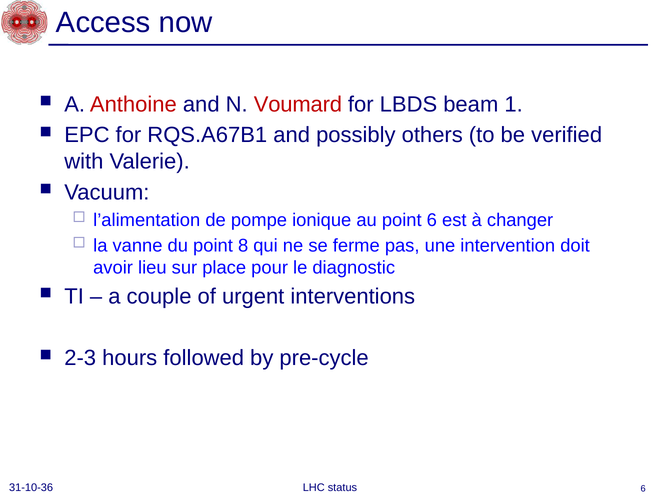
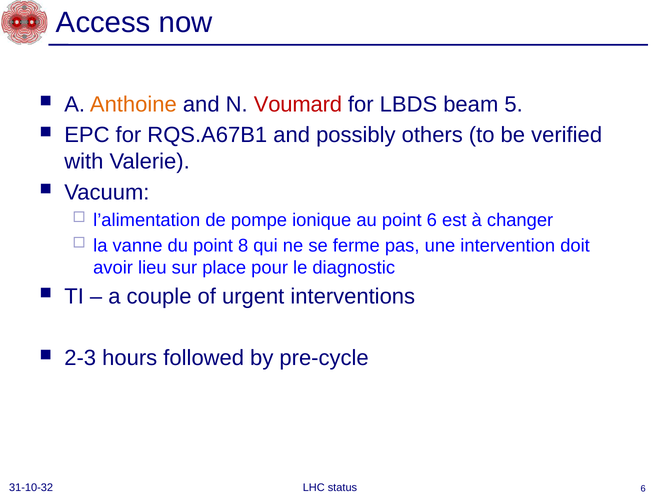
Anthoine colour: red -> orange
1: 1 -> 5
31-10-36: 31-10-36 -> 31-10-32
